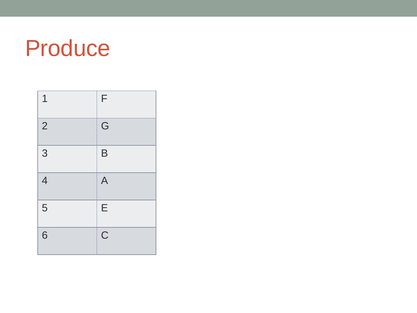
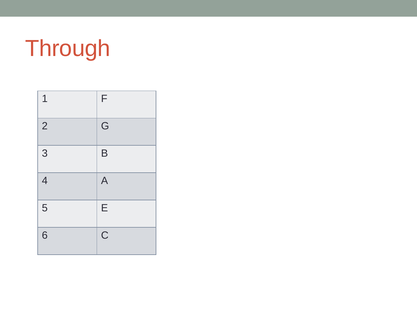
Produce: Produce -> Through
